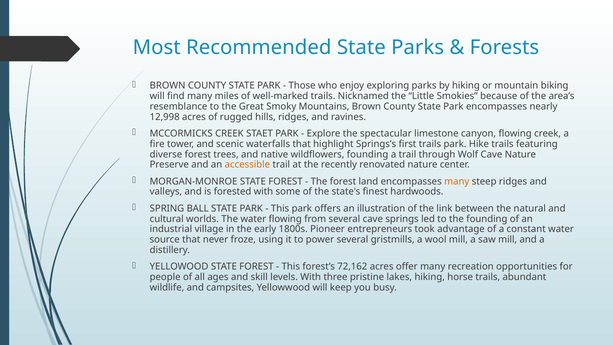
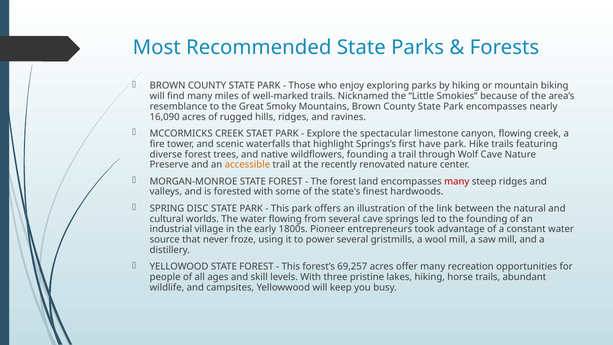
12,998: 12,998 -> 16,090
first trails: trails -> have
many at (457, 181) colour: orange -> red
BALL: BALL -> DISC
72,162: 72,162 -> 69,257
